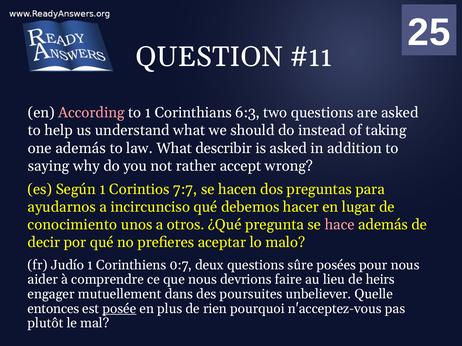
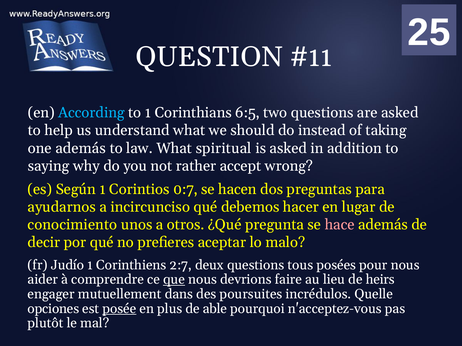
According colour: pink -> light blue
6:3: 6:3 -> 6:5
describir: describir -> spiritual
7:7: 7:7 -> 0:7
0:7: 0:7 -> 2:7
sûre: sûre -> tous
que underline: none -> present
unbeliever: unbeliever -> incrédulos
entonces: entonces -> opciones
rien: rien -> able
